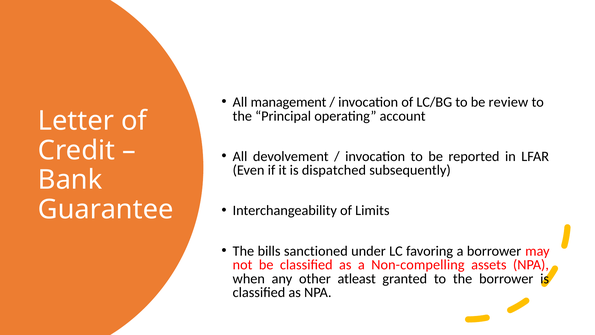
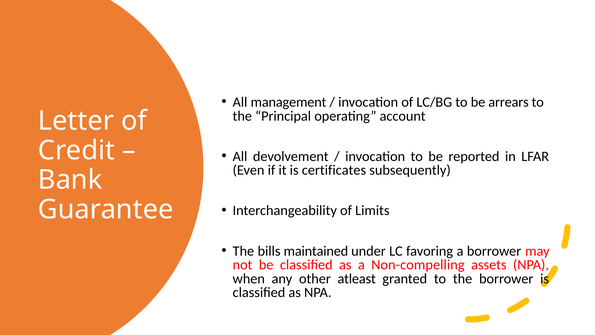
review: review -> arrears
dispatched: dispatched -> certificates
sanctioned: sanctioned -> maintained
